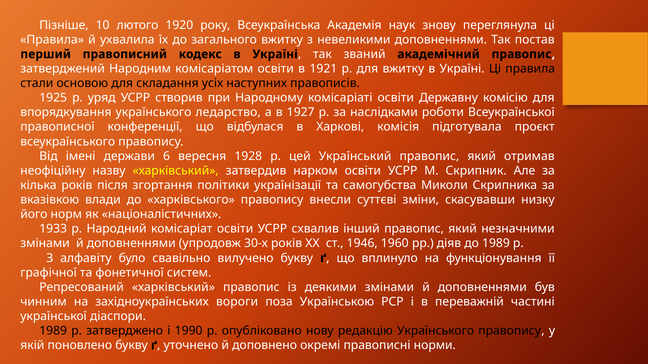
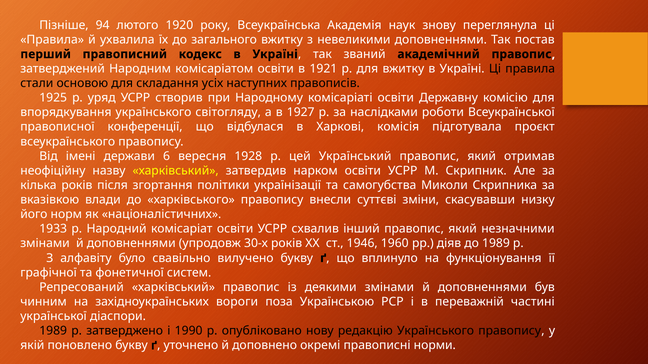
10: 10 -> 94
ледарство: ледарство -> світогляду
